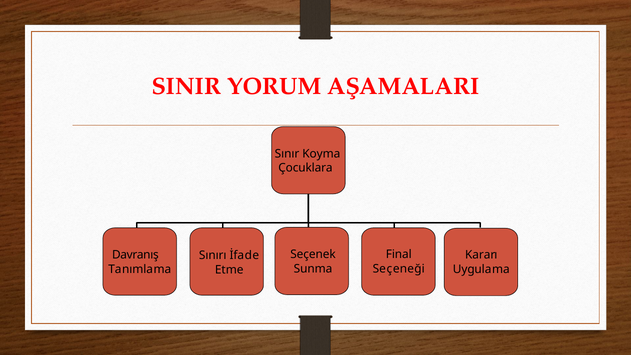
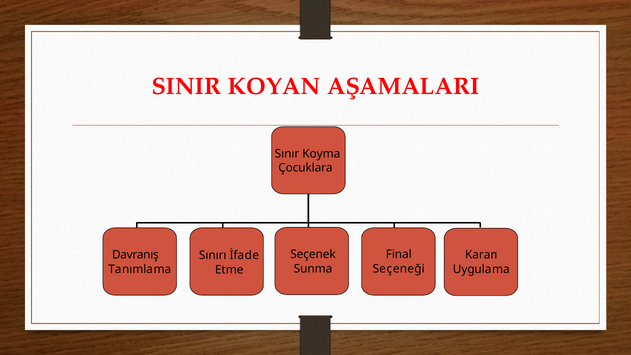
YORUM: YORUM -> KOYAN
